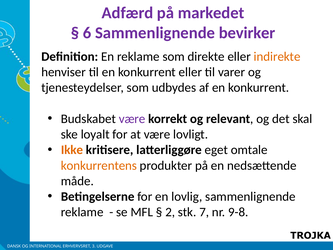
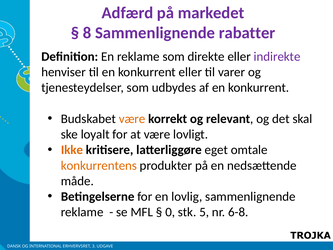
6: 6 -> 8
bevirker: bevirker -> rabatter
indirekte colour: orange -> purple
være at (132, 119) colour: purple -> orange
2: 2 -> 0
7: 7 -> 5
9-8: 9-8 -> 6-8
